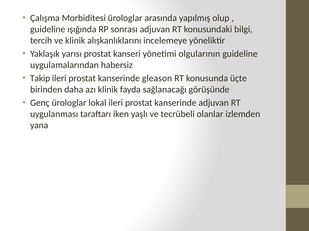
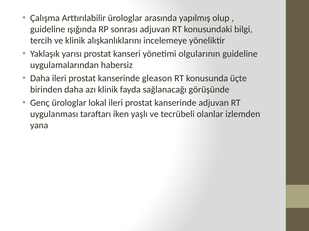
Morbiditesi: Morbiditesi -> Arttırılabilir
Takip at (40, 78): Takip -> Daha
